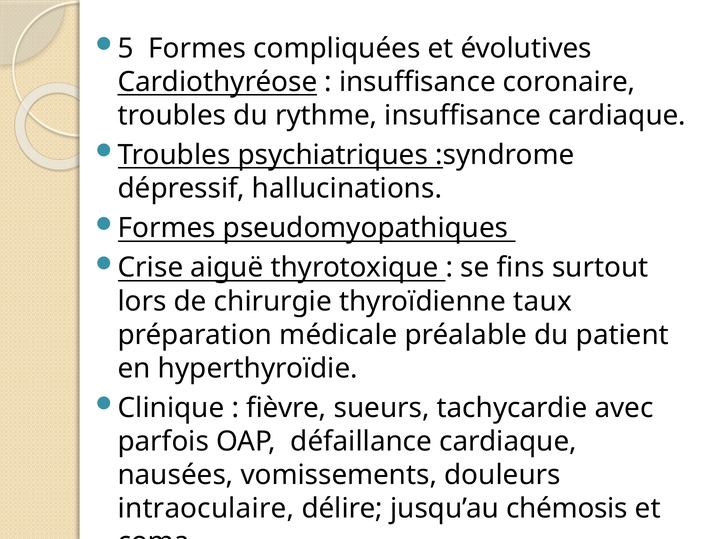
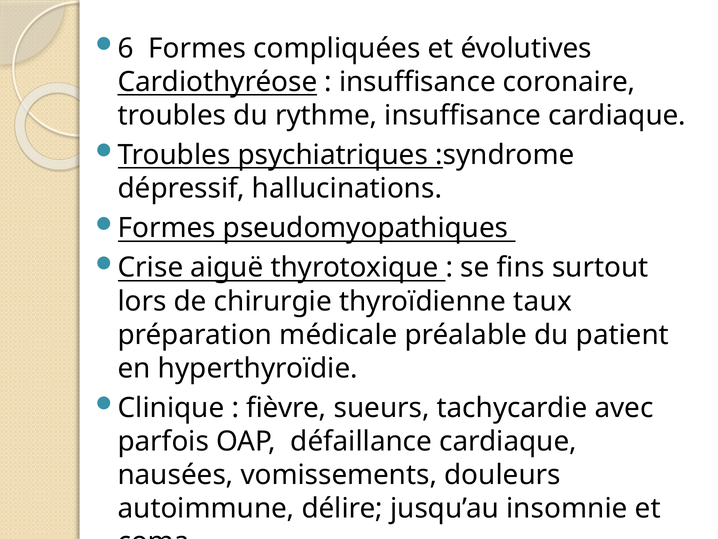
5: 5 -> 6
intraoculaire: intraoculaire -> autoimmune
chémosis: chémosis -> insomnie
